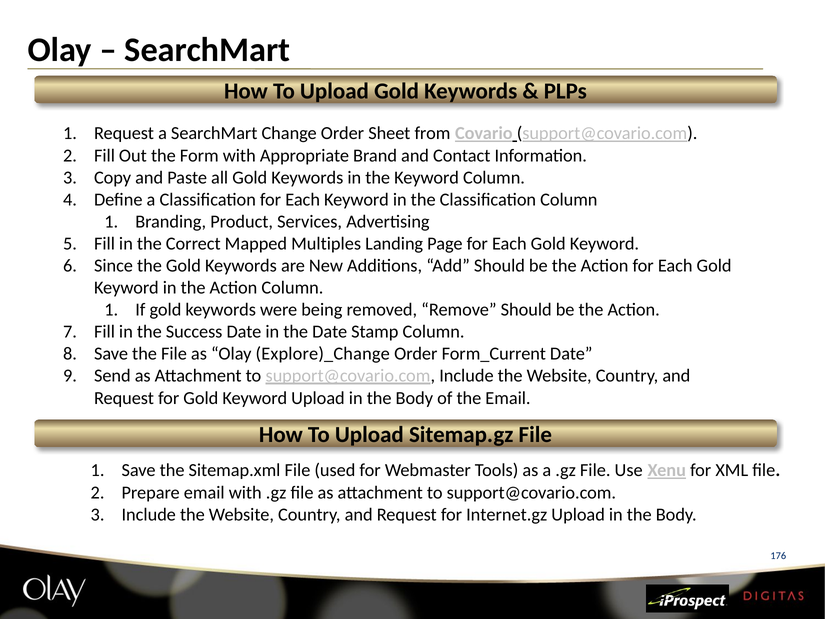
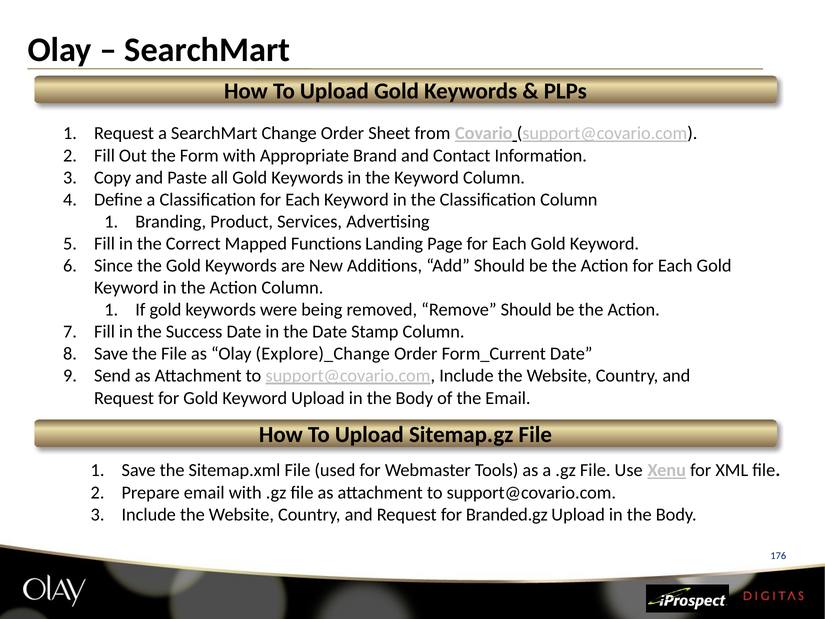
Multiples: Multiples -> Functions
Internet.gz: Internet.gz -> Branded.gz
